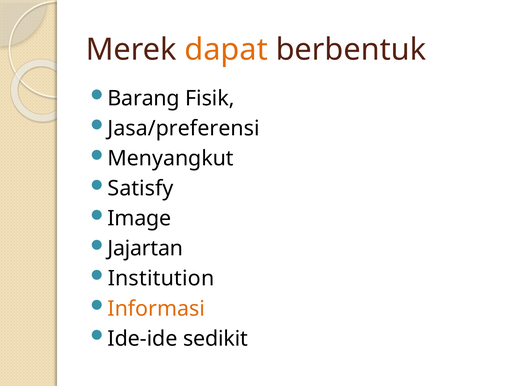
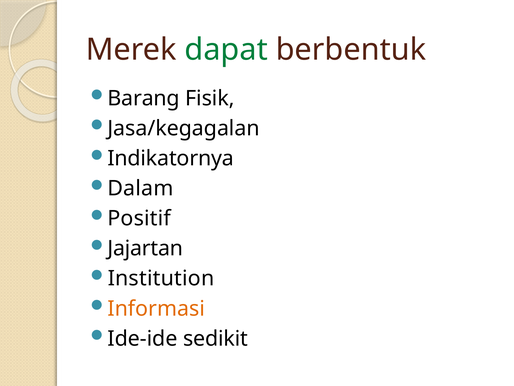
dapat colour: orange -> green
Jasa/preferensi: Jasa/preferensi -> Jasa/kegagalan
Menyangkut: Menyangkut -> Indikatornya
Satisfy: Satisfy -> Dalam
Image: Image -> Positif
